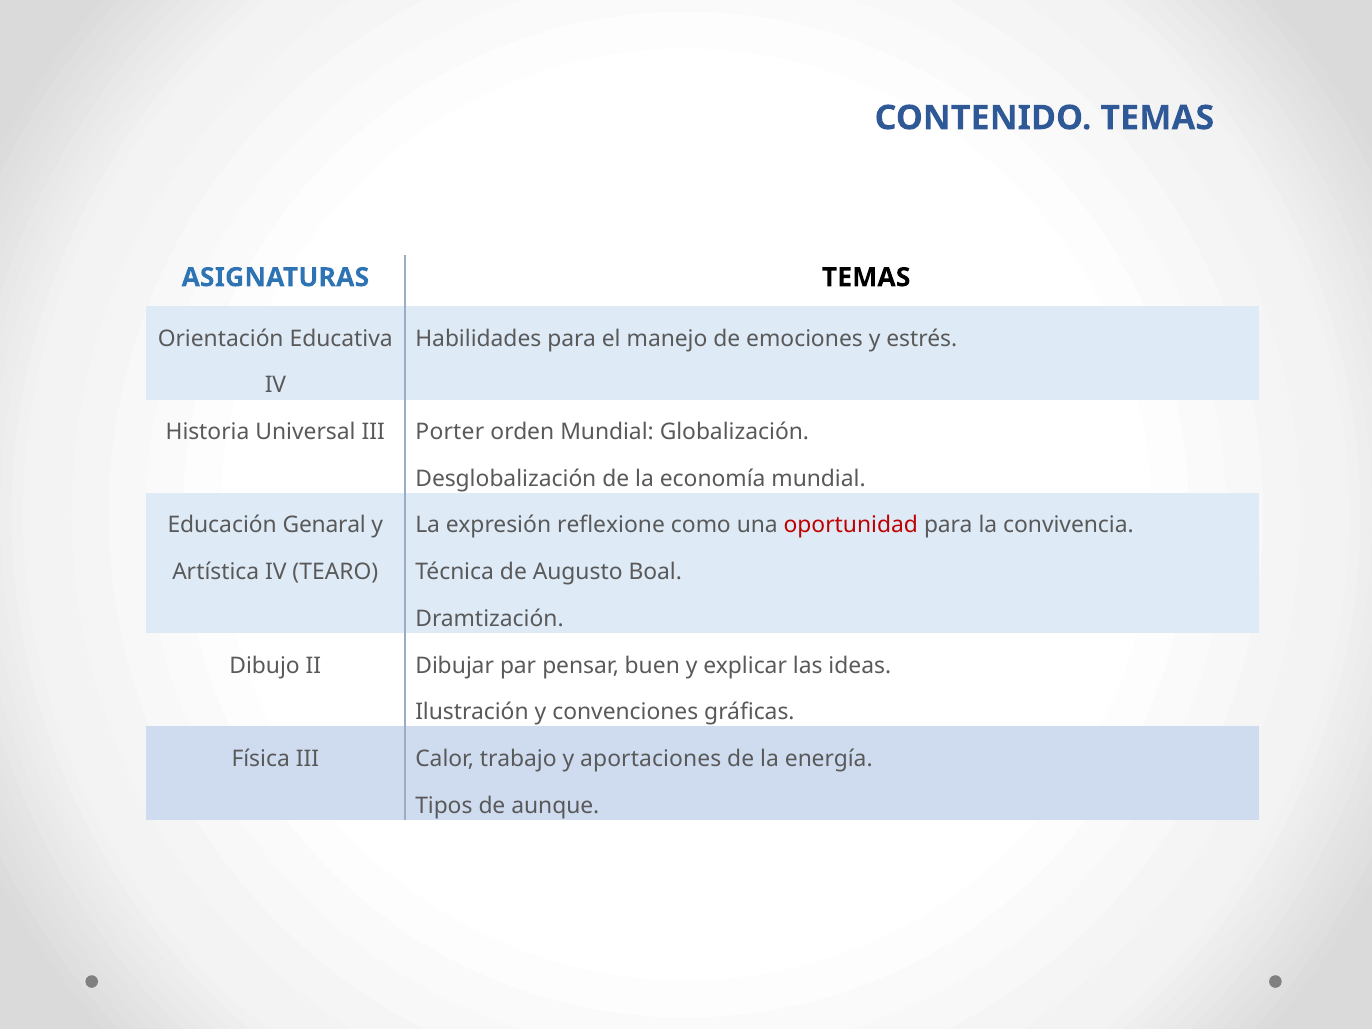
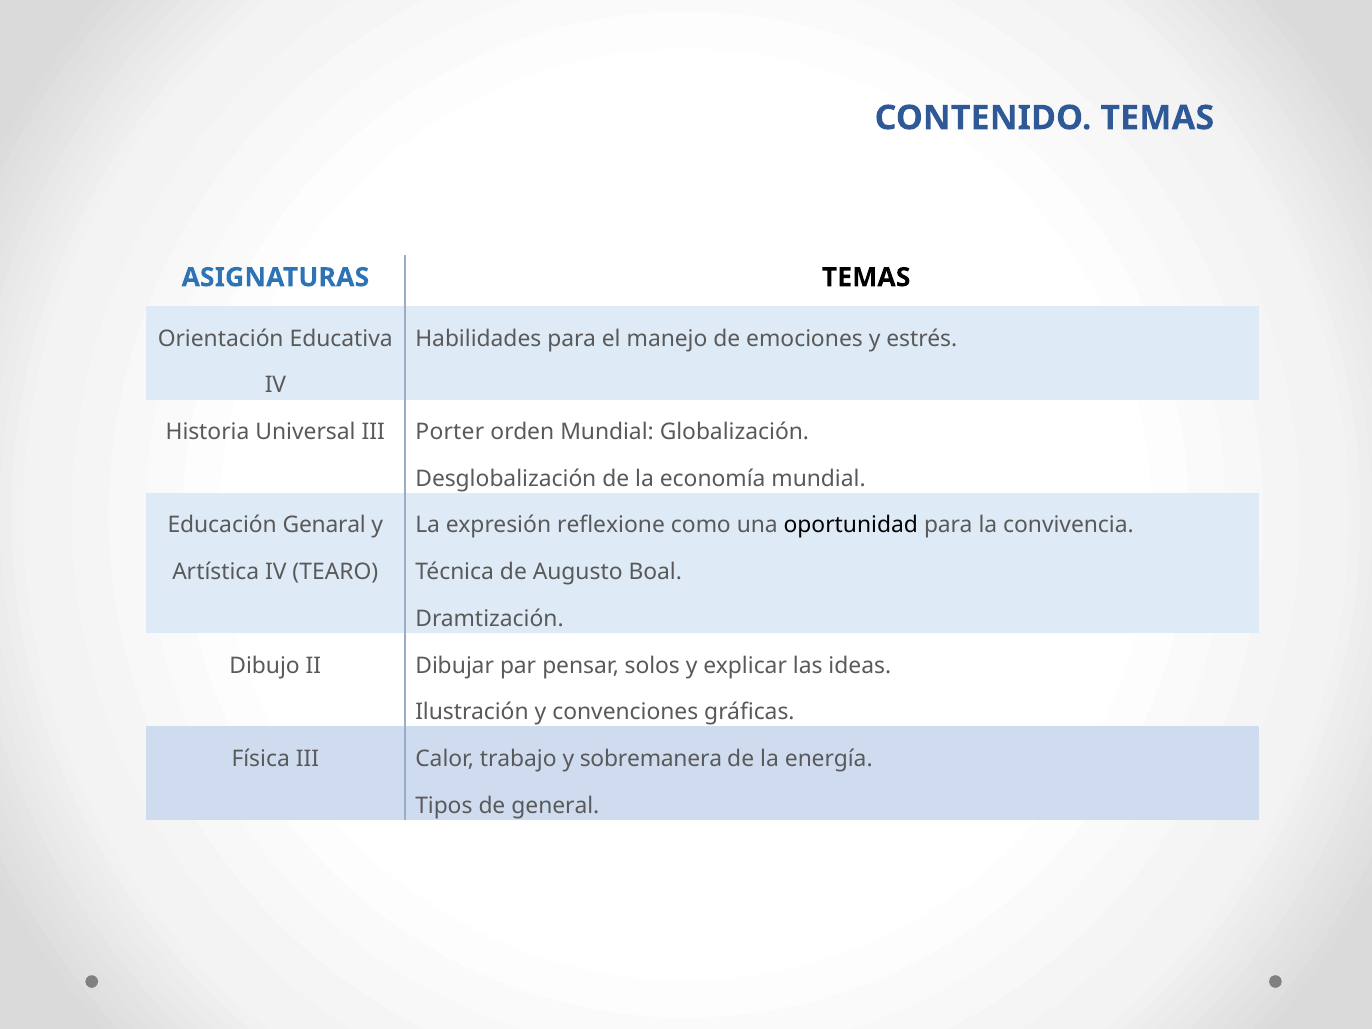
oportunidad colour: red -> black
buen: buen -> solos
aportaciones: aportaciones -> sobremanera
aunque: aunque -> general
